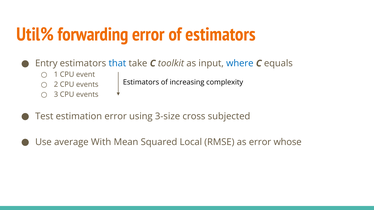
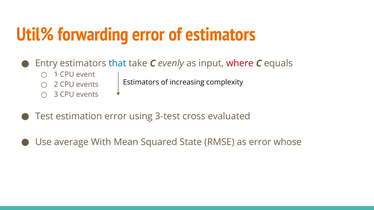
toolkit: toolkit -> evenly
where colour: blue -> red
3-size: 3-size -> 3-test
subjected: subjected -> evaluated
Local: Local -> State
